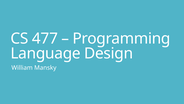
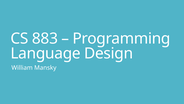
477: 477 -> 883
